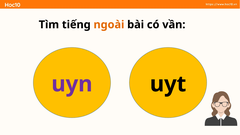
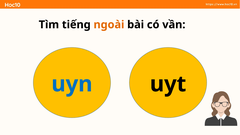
uyn colour: purple -> blue
